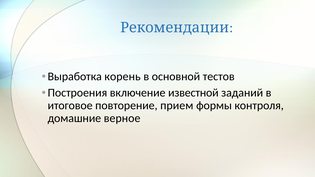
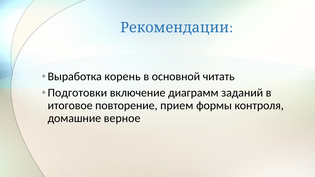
тестов: тестов -> читать
Построения: Построения -> Подготовки
известной: известной -> диаграмм
